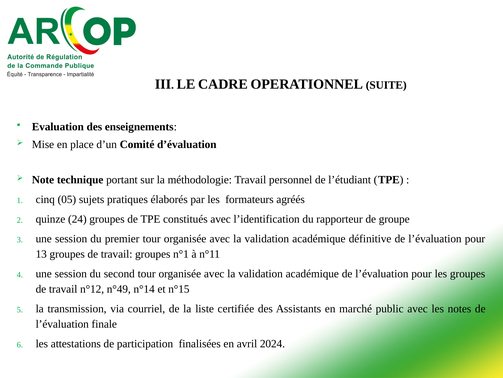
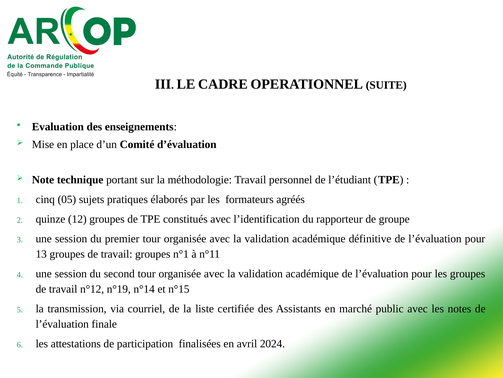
24: 24 -> 12
n°49: n°49 -> n°19
